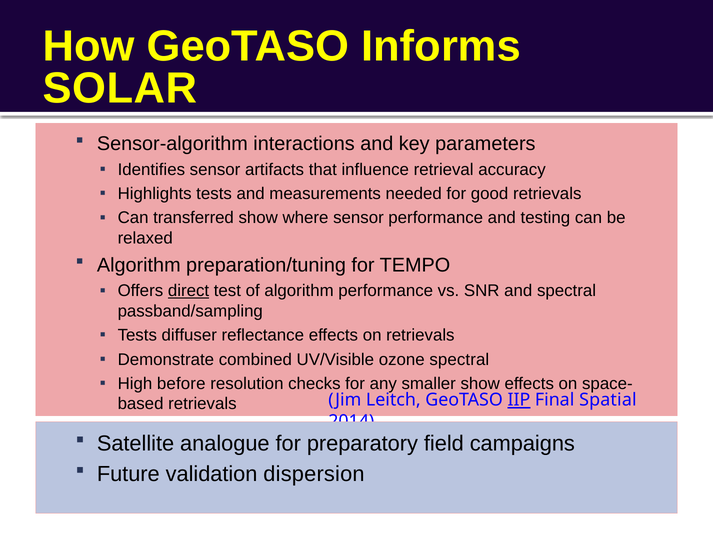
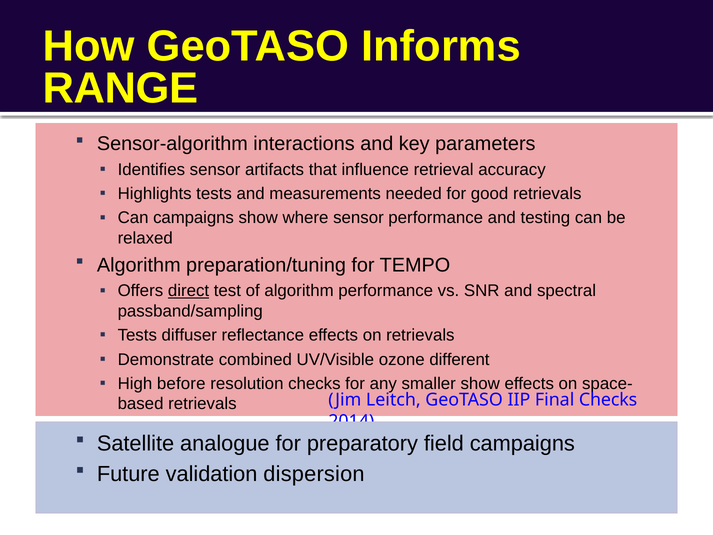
SOLAR: SOLAR -> RANGE
Can transferred: transferred -> campaigns
ozone spectral: spectral -> different
IIP underline: present -> none
Final Spatial: Spatial -> Checks
